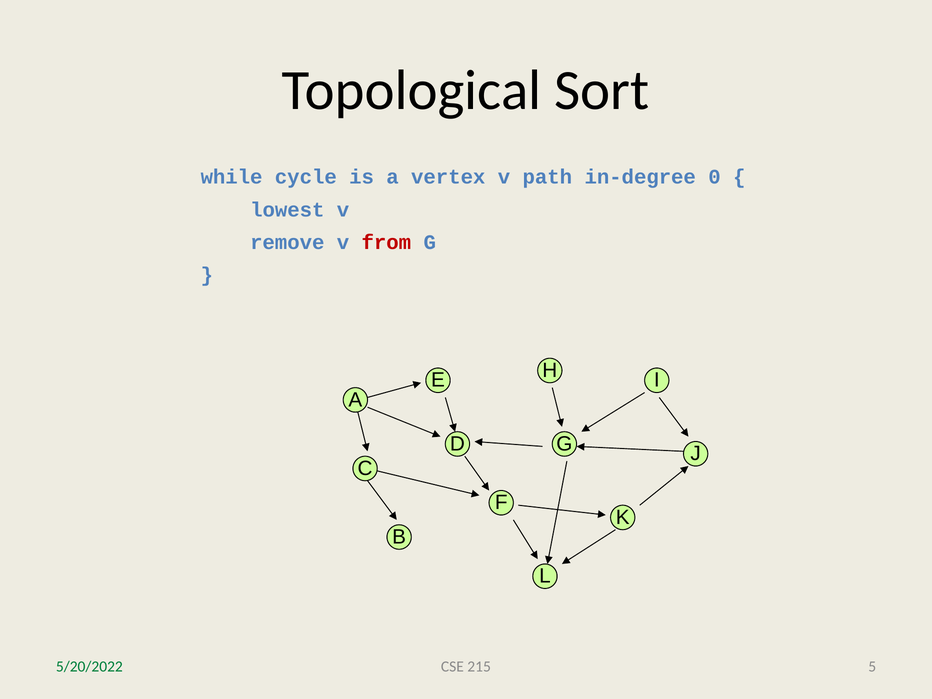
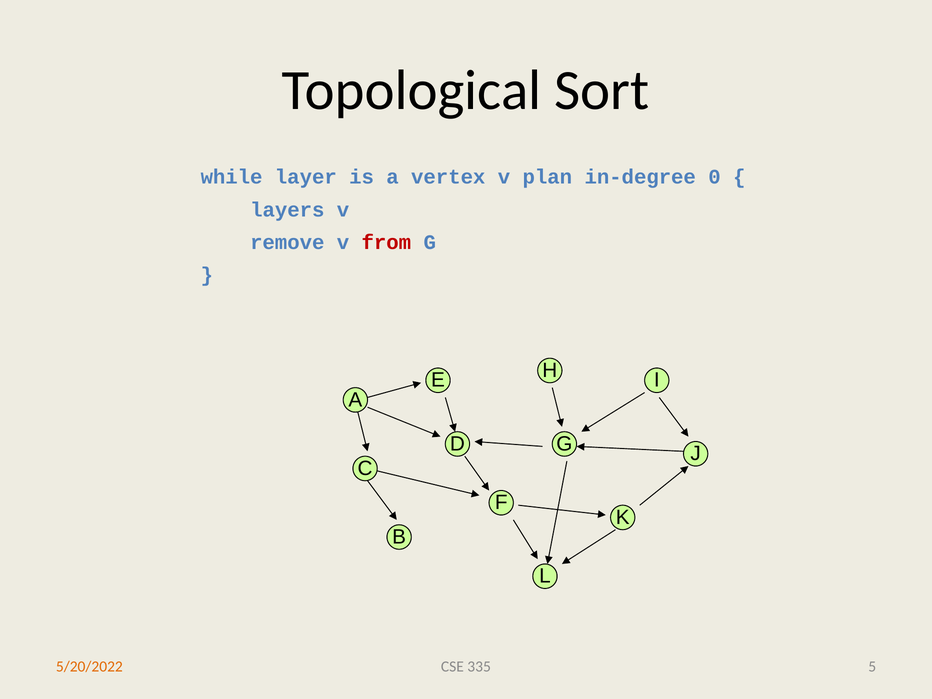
cycle: cycle -> layer
path: path -> plan
lowest: lowest -> layers
5/20/2022 colour: green -> orange
215: 215 -> 335
